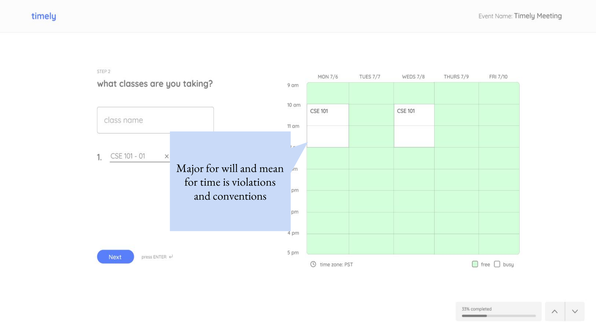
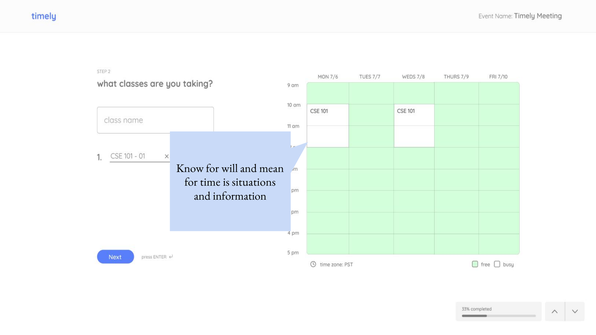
Major: Major -> Know
violations: violations -> situations
conventions: conventions -> information
